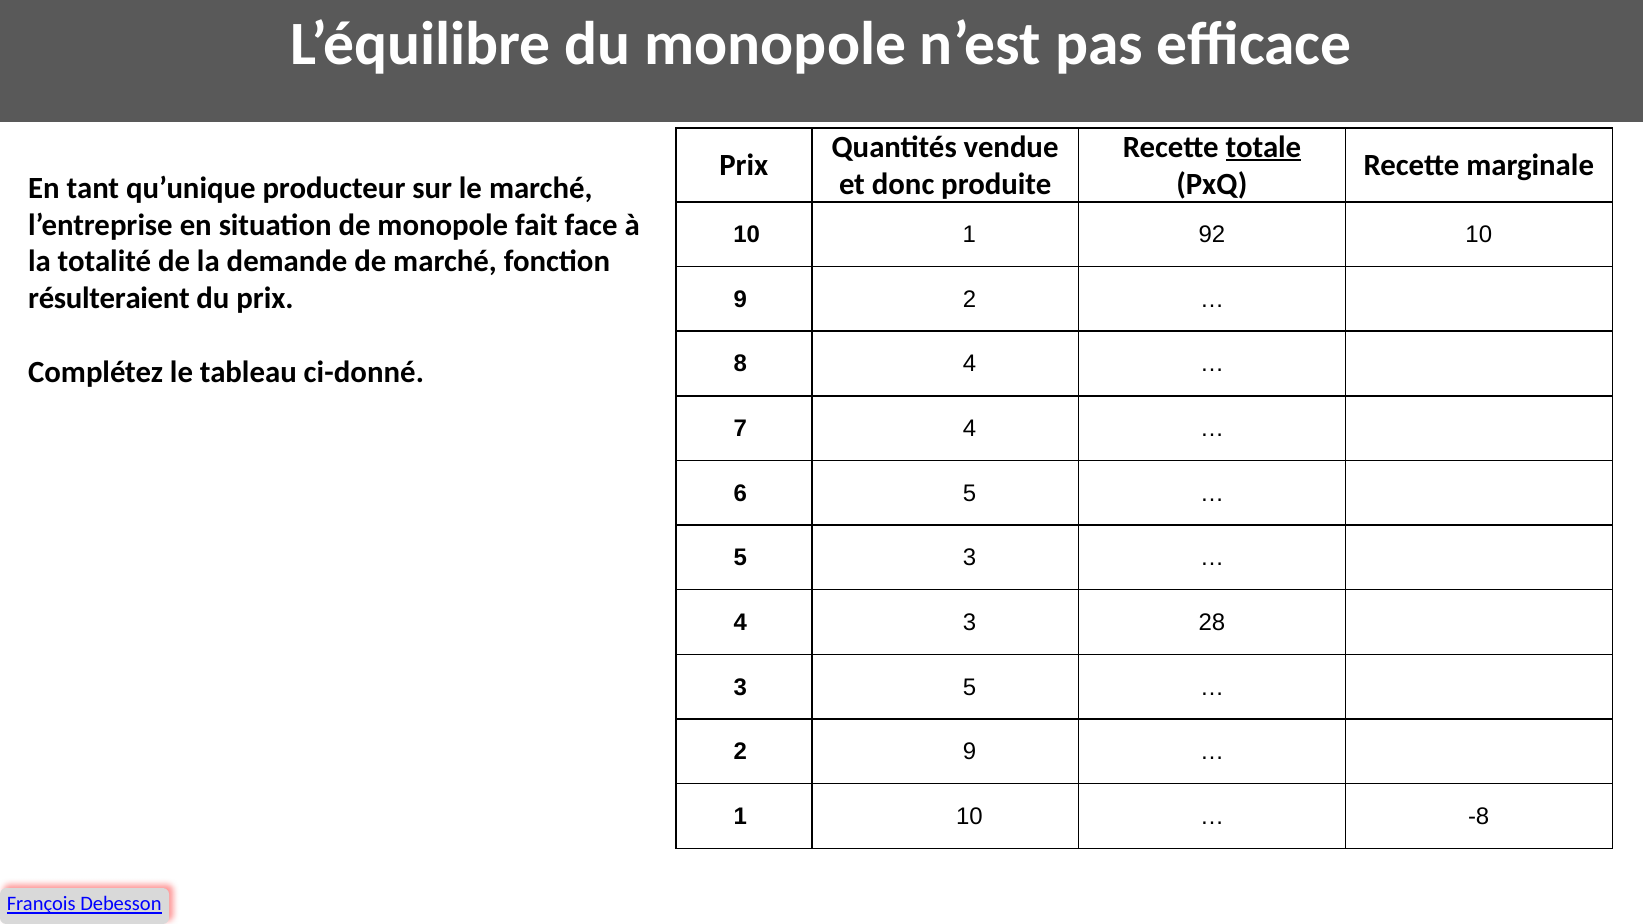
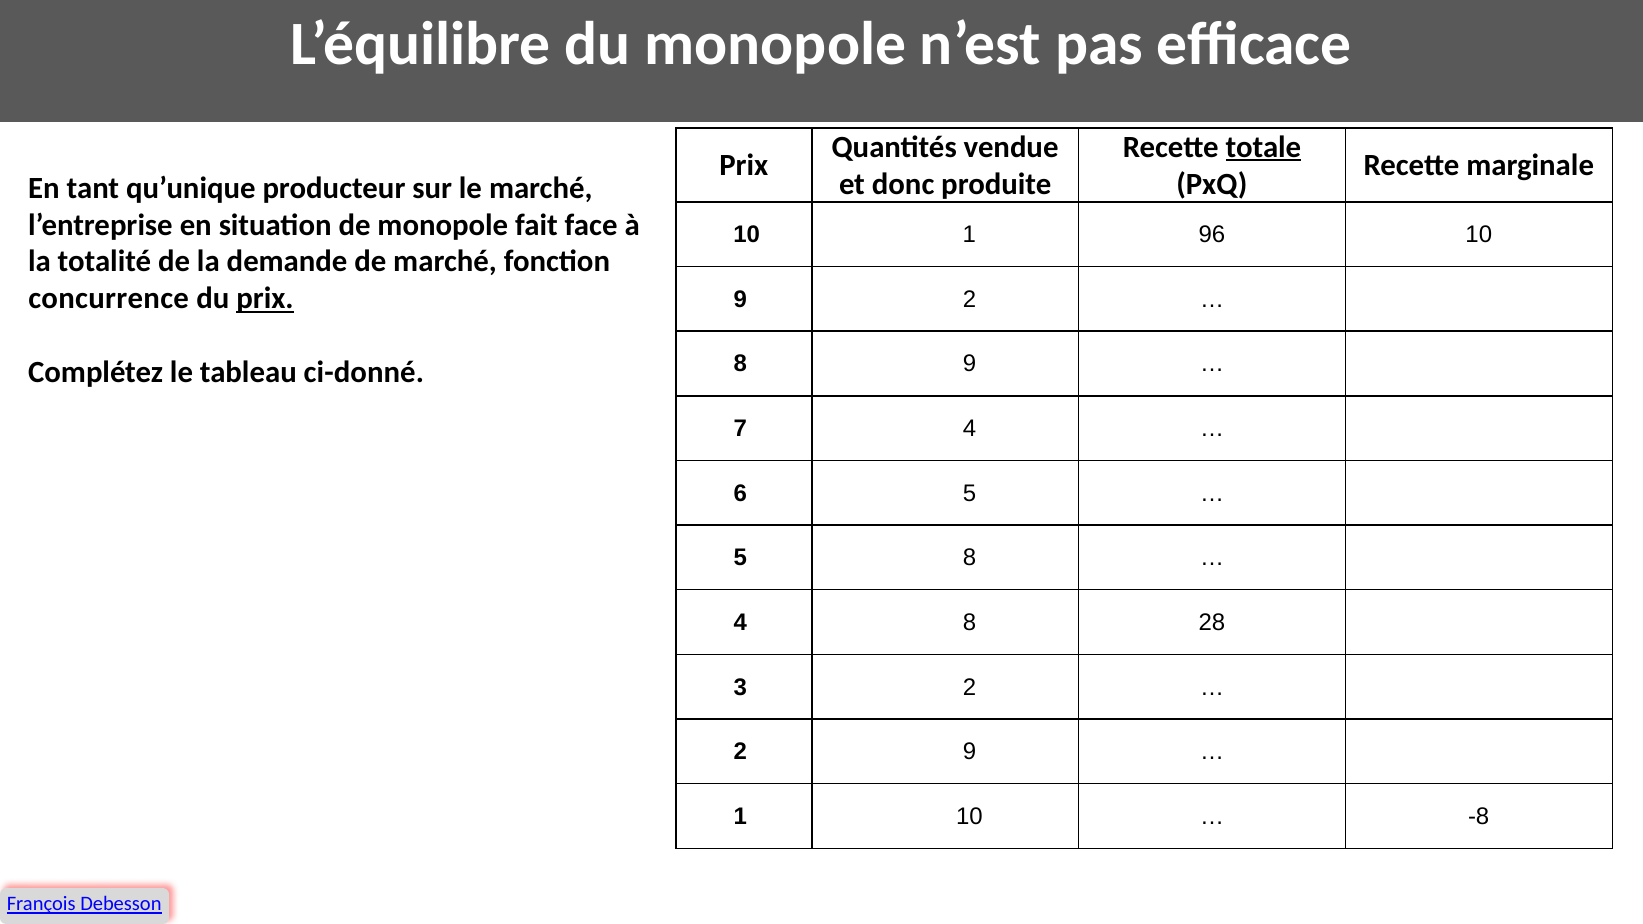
92: 92 -> 96
résulteraient: résulteraient -> concurrence
prix at (265, 299) underline: none -> present
8 4: 4 -> 9
5 3: 3 -> 8
4 3: 3 -> 8
3 5: 5 -> 2
